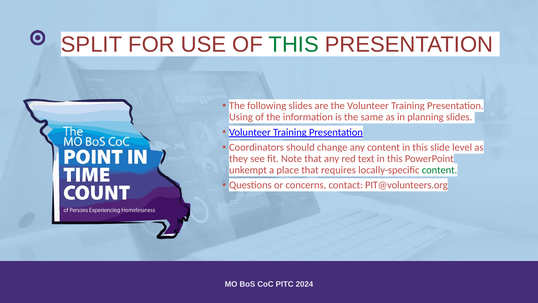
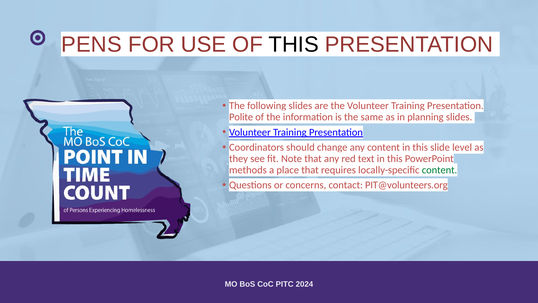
SPLIT: SPLIT -> PENS
THIS at (294, 44) colour: green -> black
Using: Using -> Polite
unkempt: unkempt -> methods
